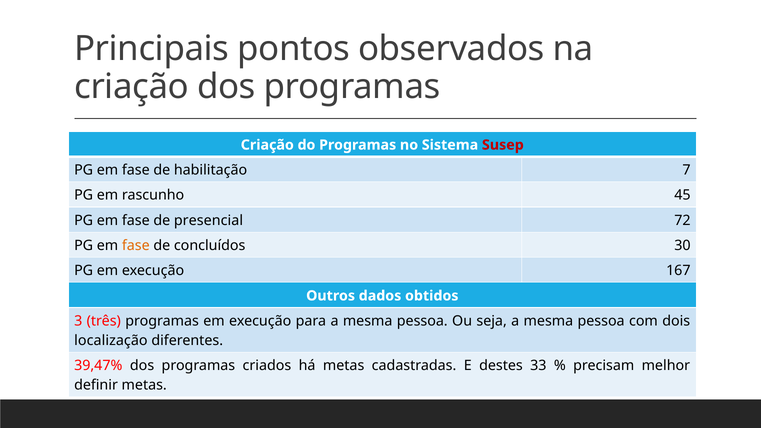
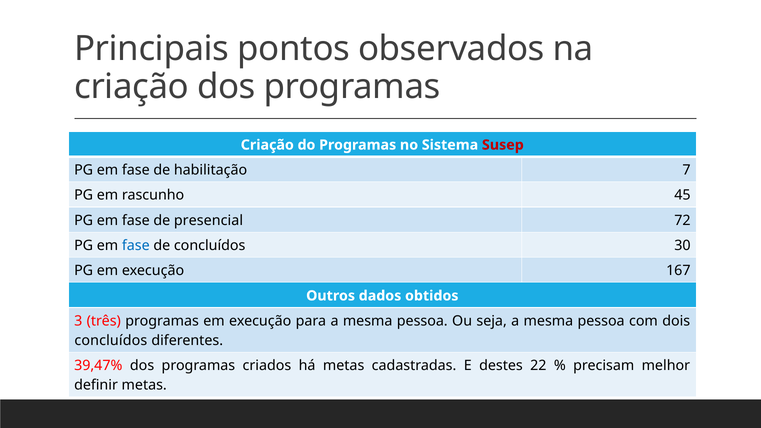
fase at (136, 246) colour: orange -> blue
localização at (111, 340): localização -> concluídos
33: 33 -> 22
